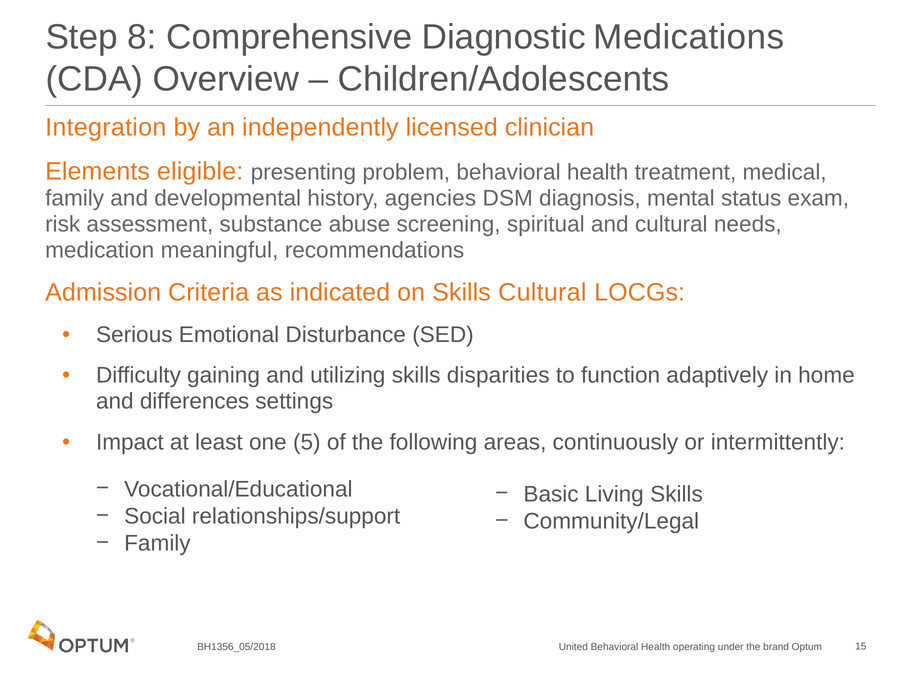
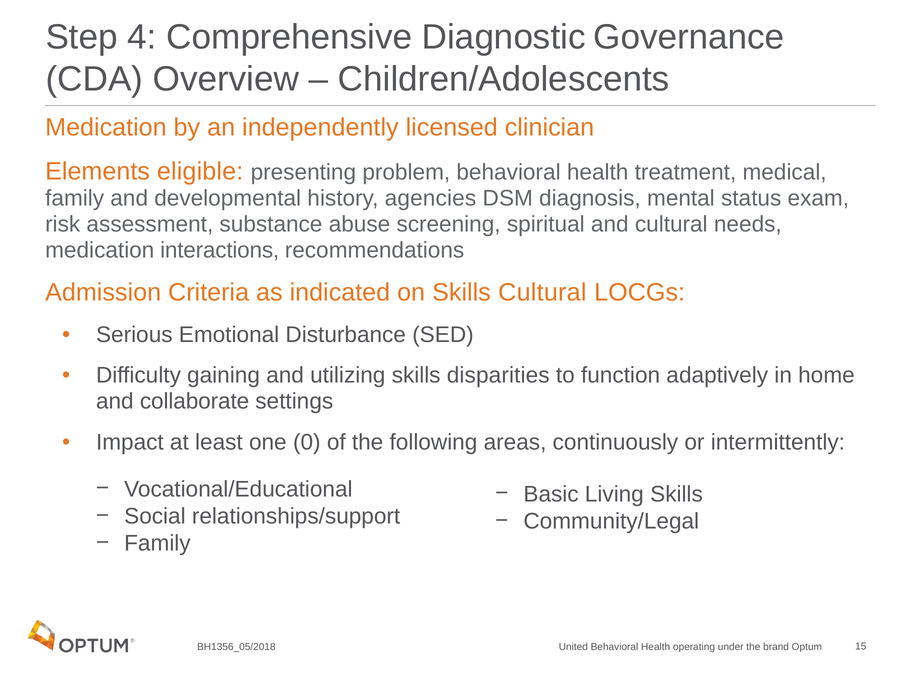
8: 8 -> 4
Medications: Medications -> Governance
Integration at (106, 128): Integration -> Medication
meaningful: meaningful -> interactions
differences: differences -> collaborate
5: 5 -> 0
